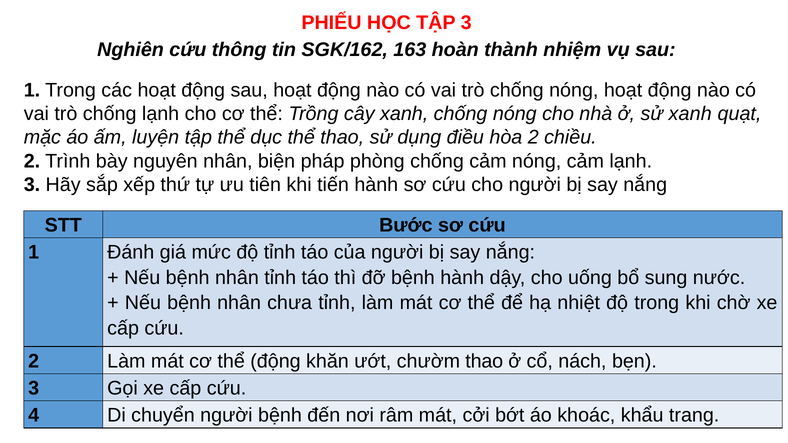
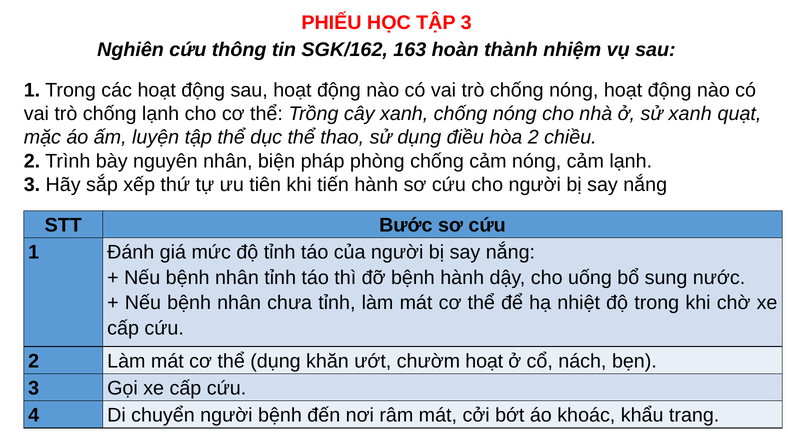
thể động: động -> dụng
chườm thao: thao -> hoạt
